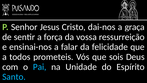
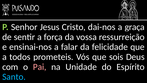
Pai colour: light blue -> pink
